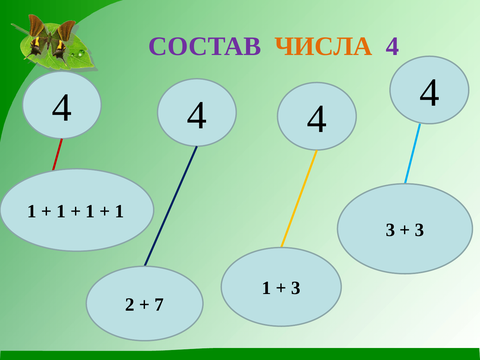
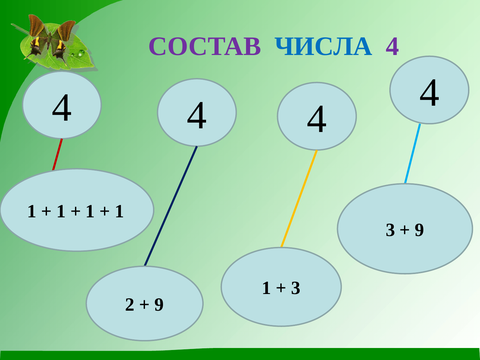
ЧИСЛА colour: orange -> blue
3 at (420, 230): 3 -> 9
7 at (159, 305): 7 -> 9
